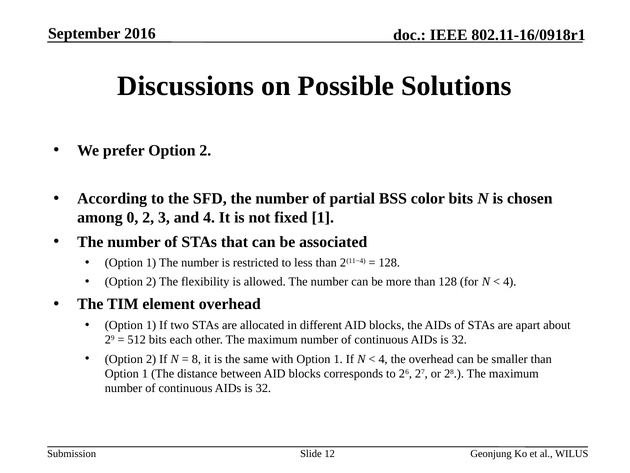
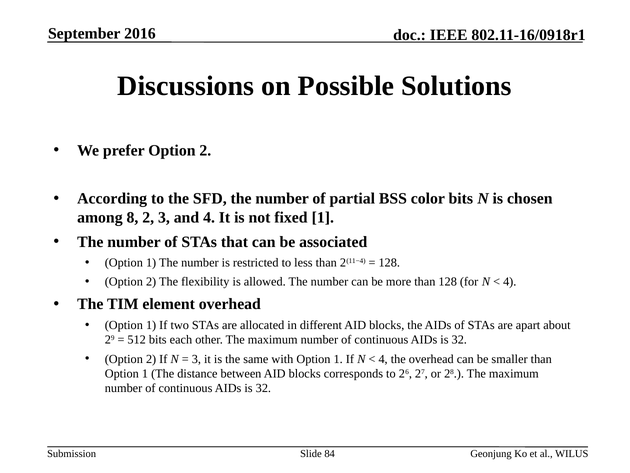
0: 0 -> 8
8 at (196, 359): 8 -> 3
12: 12 -> 84
